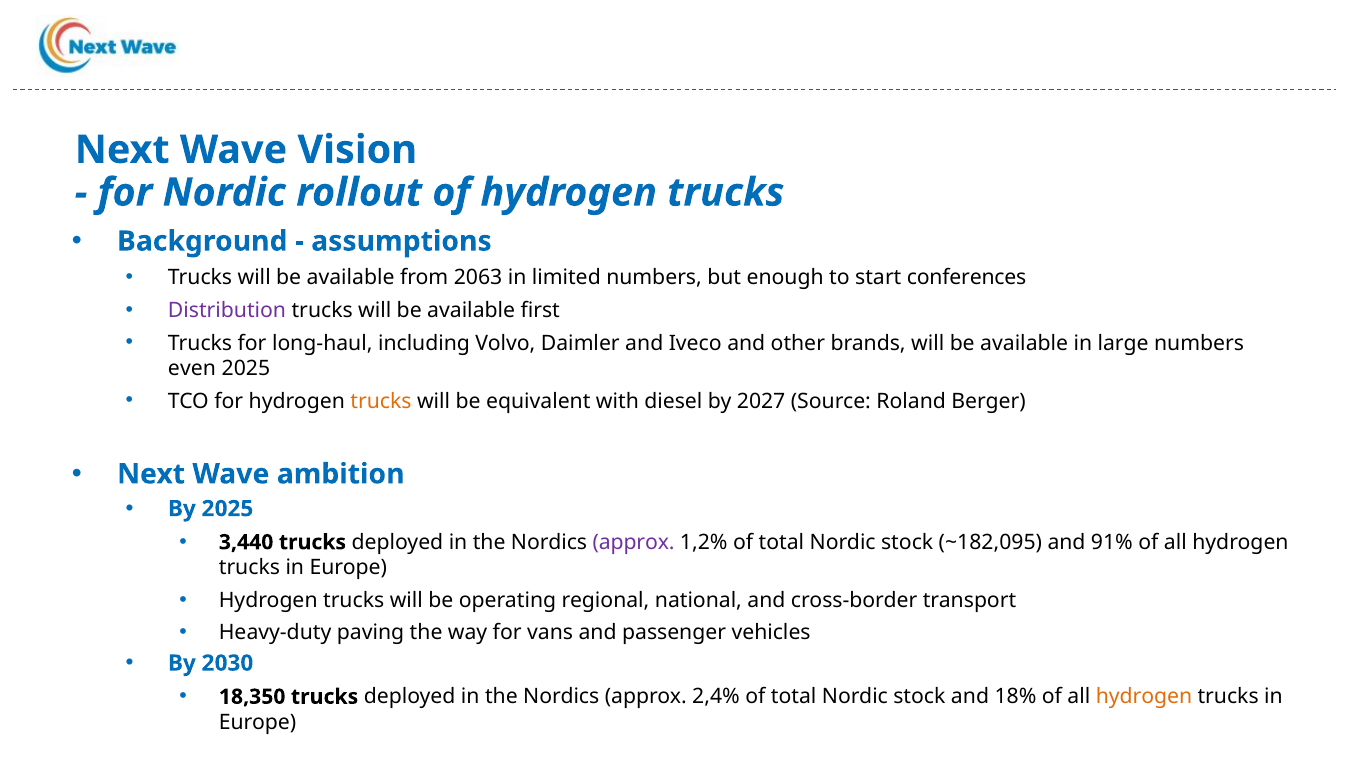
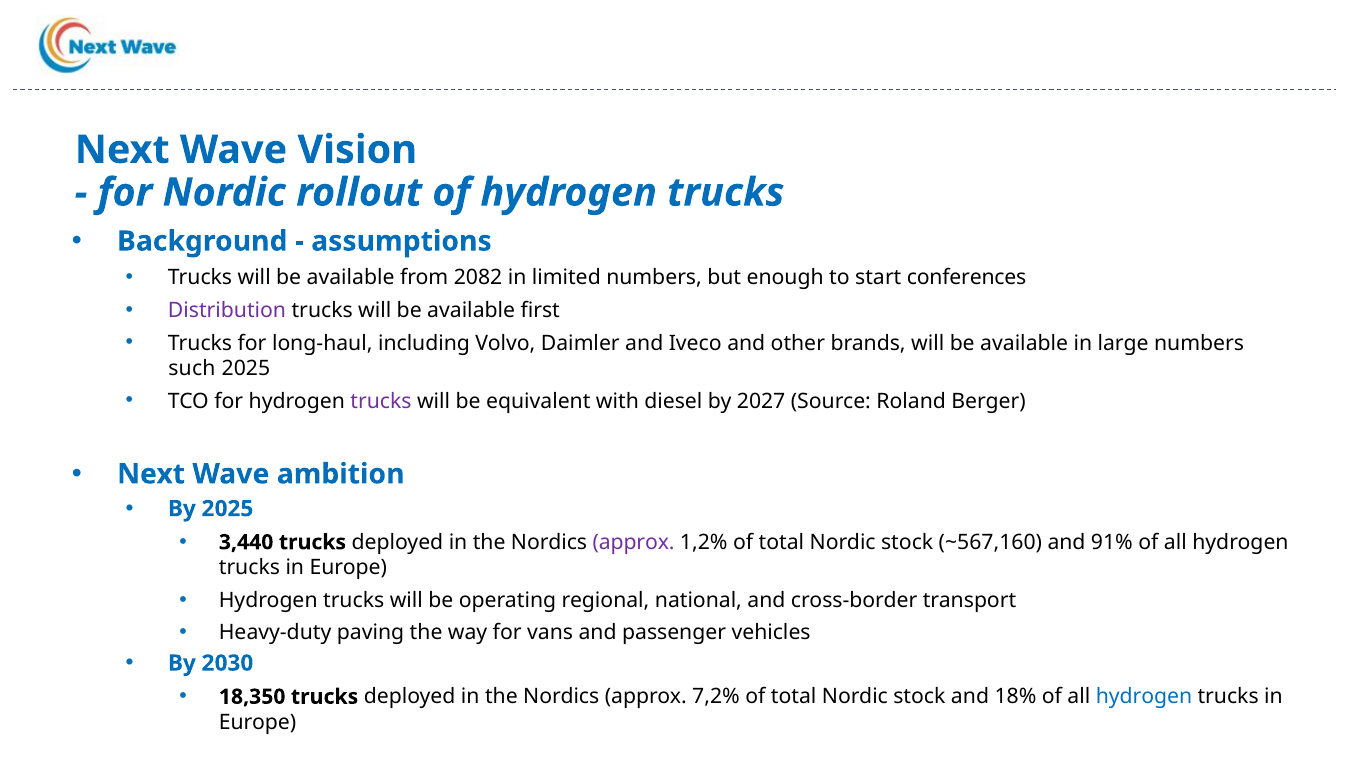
2063: 2063 -> 2082
even: even -> such
trucks at (381, 401) colour: orange -> purple
~182,095: ~182,095 -> ~567,160
2,4%: 2,4% -> 7,2%
hydrogen at (1144, 697) colour: orange -> blue
